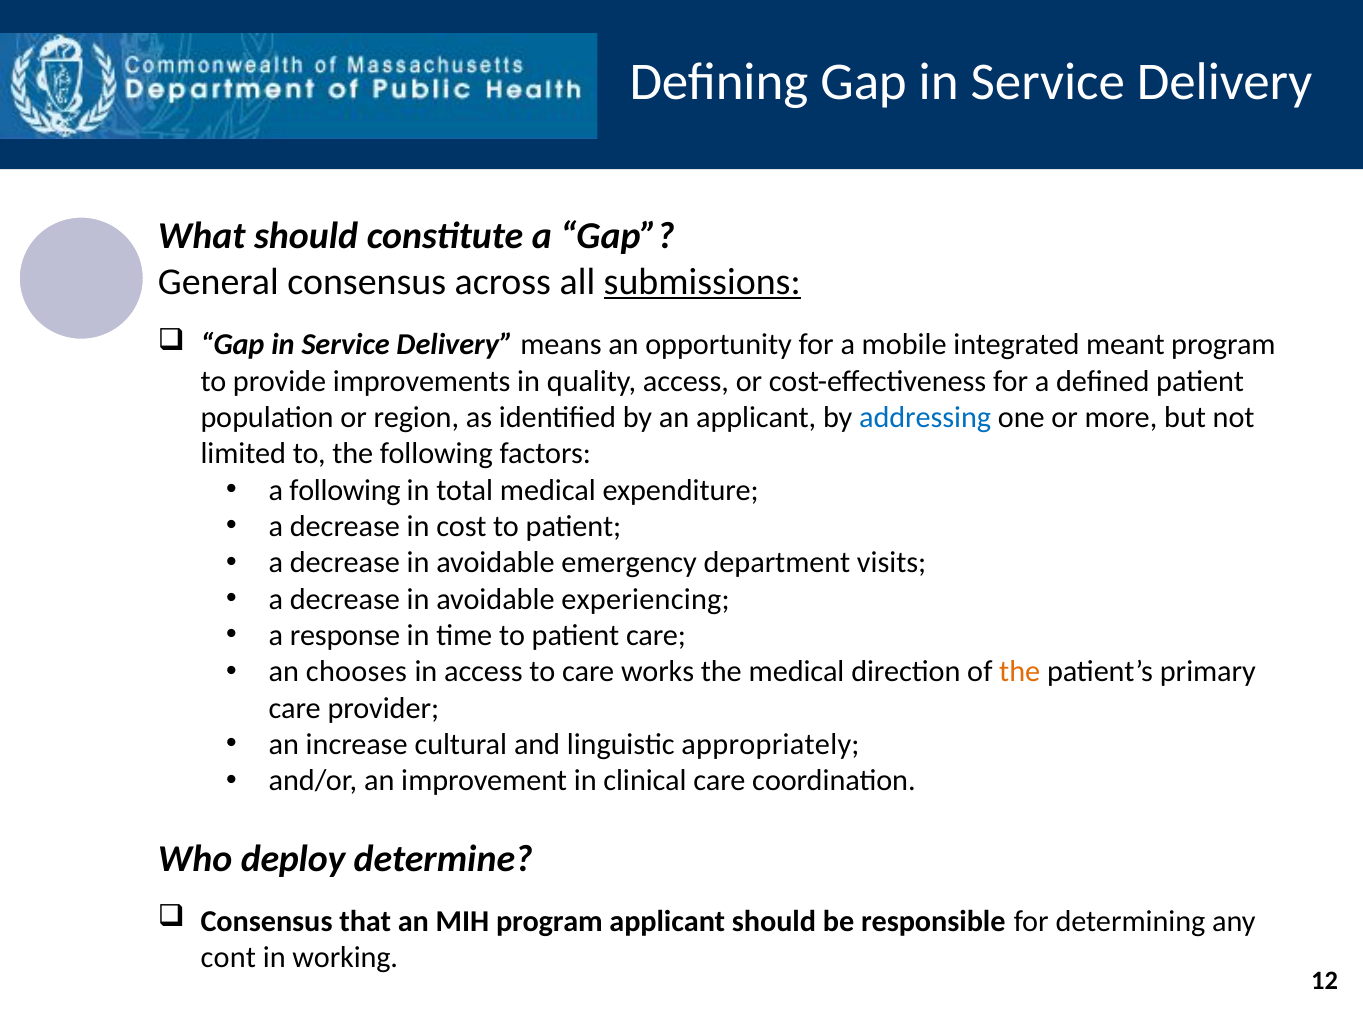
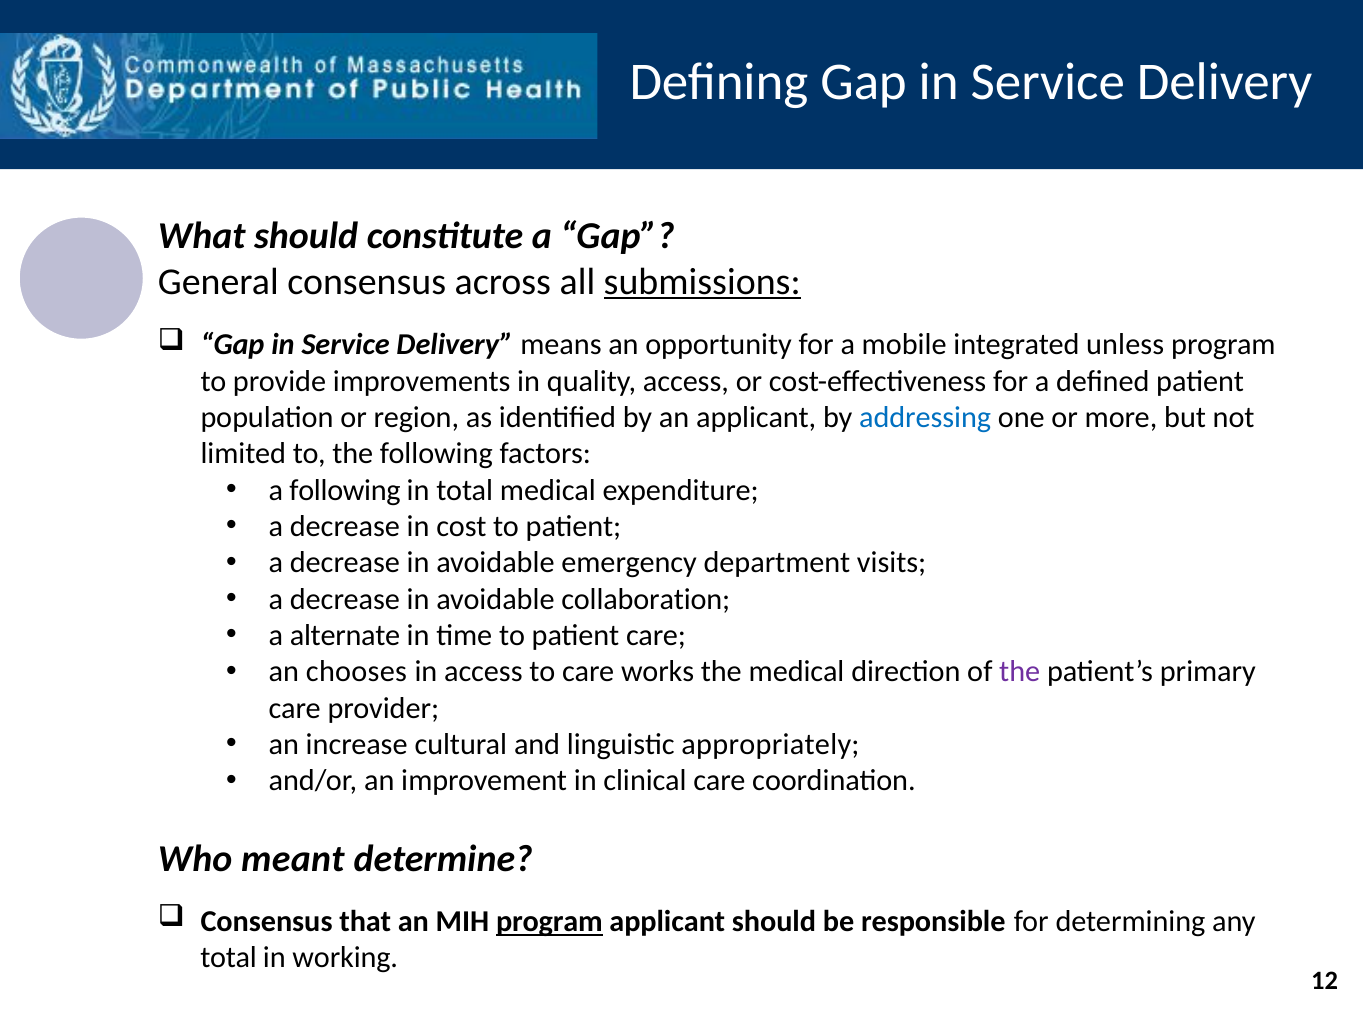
meant: meant -> unless
experiencing: experiencing -> collaboration
response: response -> alternate
the at (1020, 672) colour: orange -> purple
deploy: deploy -> meant
program at (549, 922) underline: none -> present
cont at (228, 958): cont -> total
